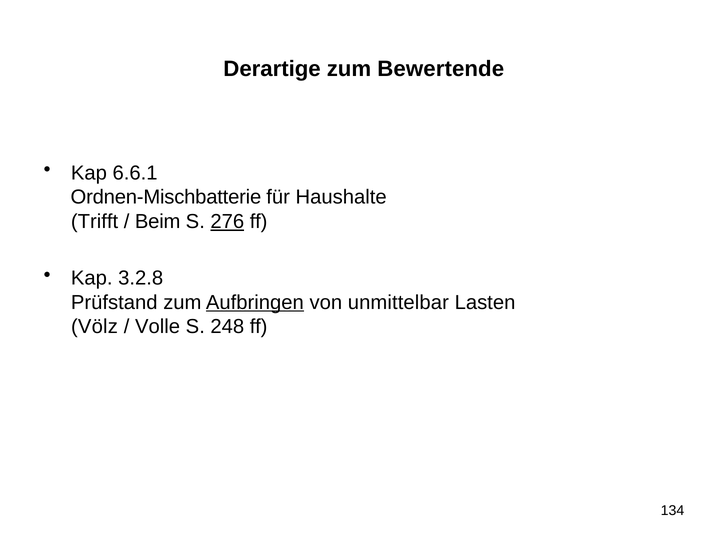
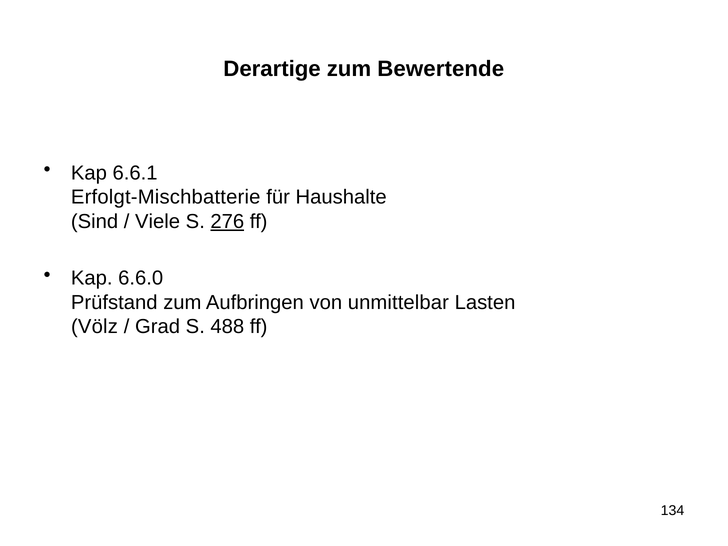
Ordnen-Mischbatterie: Ordnen-Mischbatterie -> Erfolgt-Mischbatterie
Trifft: Trifft -> Sind
Beim: Beim -> Viele
3.2.8: 3.2.8 -> 6.6.0
Aufbringen underline: present -> none
Volle: Volle -> Grad
248: 248 -> 488
